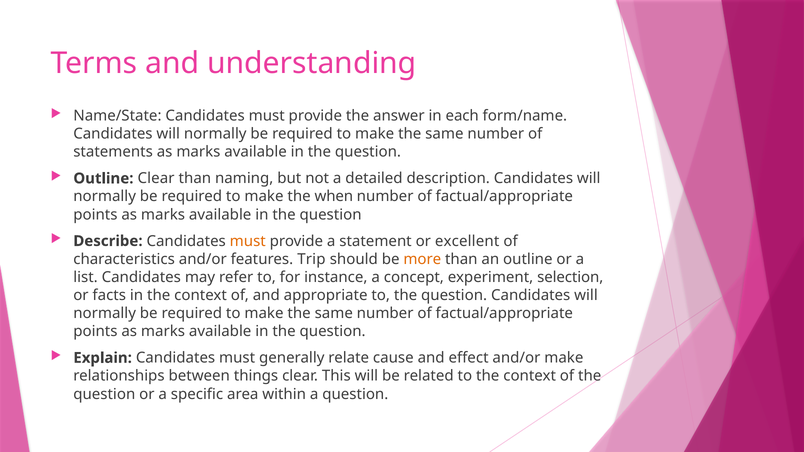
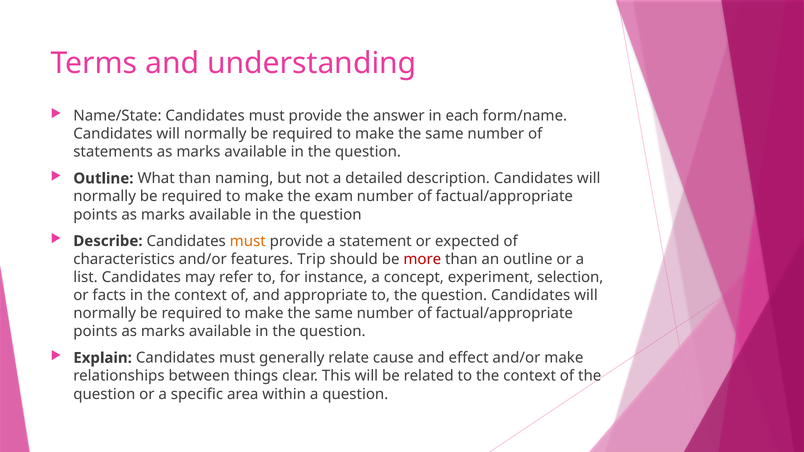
Outline Clear: Clear -> What
when: when -> exam
excellent: excellent -> expected
more colour: orange -> red
